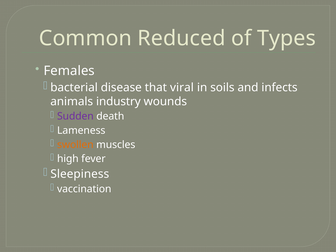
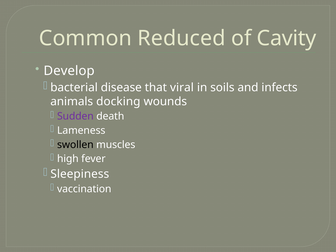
Types: Types -> Cavity
Females: Females -> Develop
industry: industry -> docking
swollen colour: orange -> black
